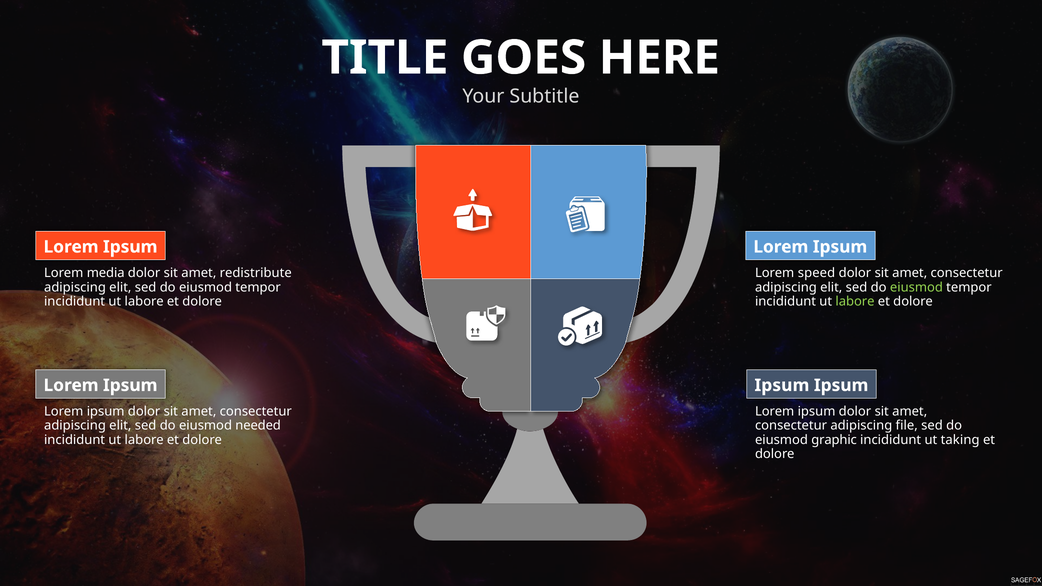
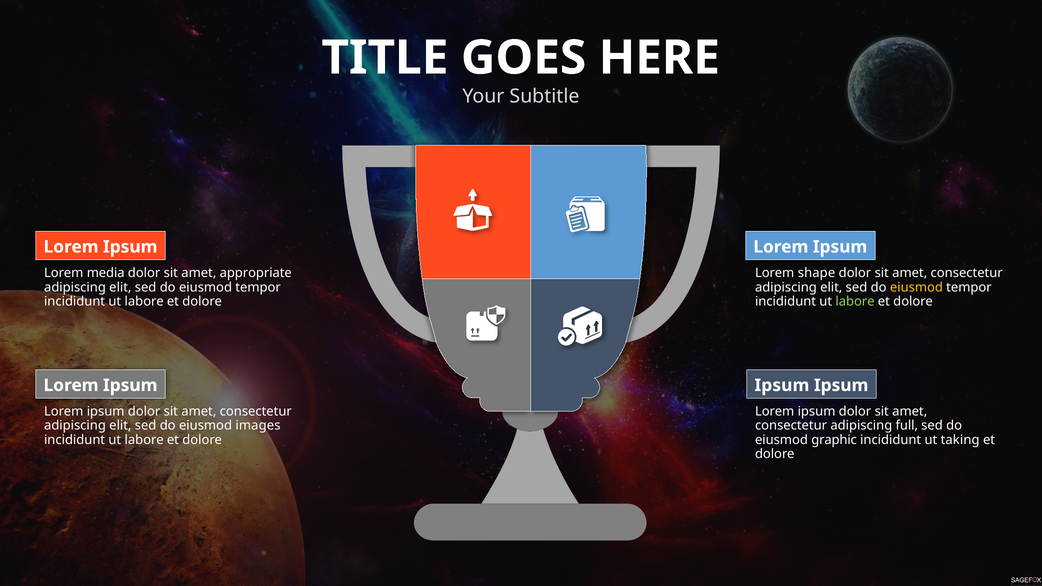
redistribute: redistribute -> appropriate
speed: speed -> shape
eiusmod at (916, 287) colour: light green -> yellow
needed: needed -> images
file: file -> full
